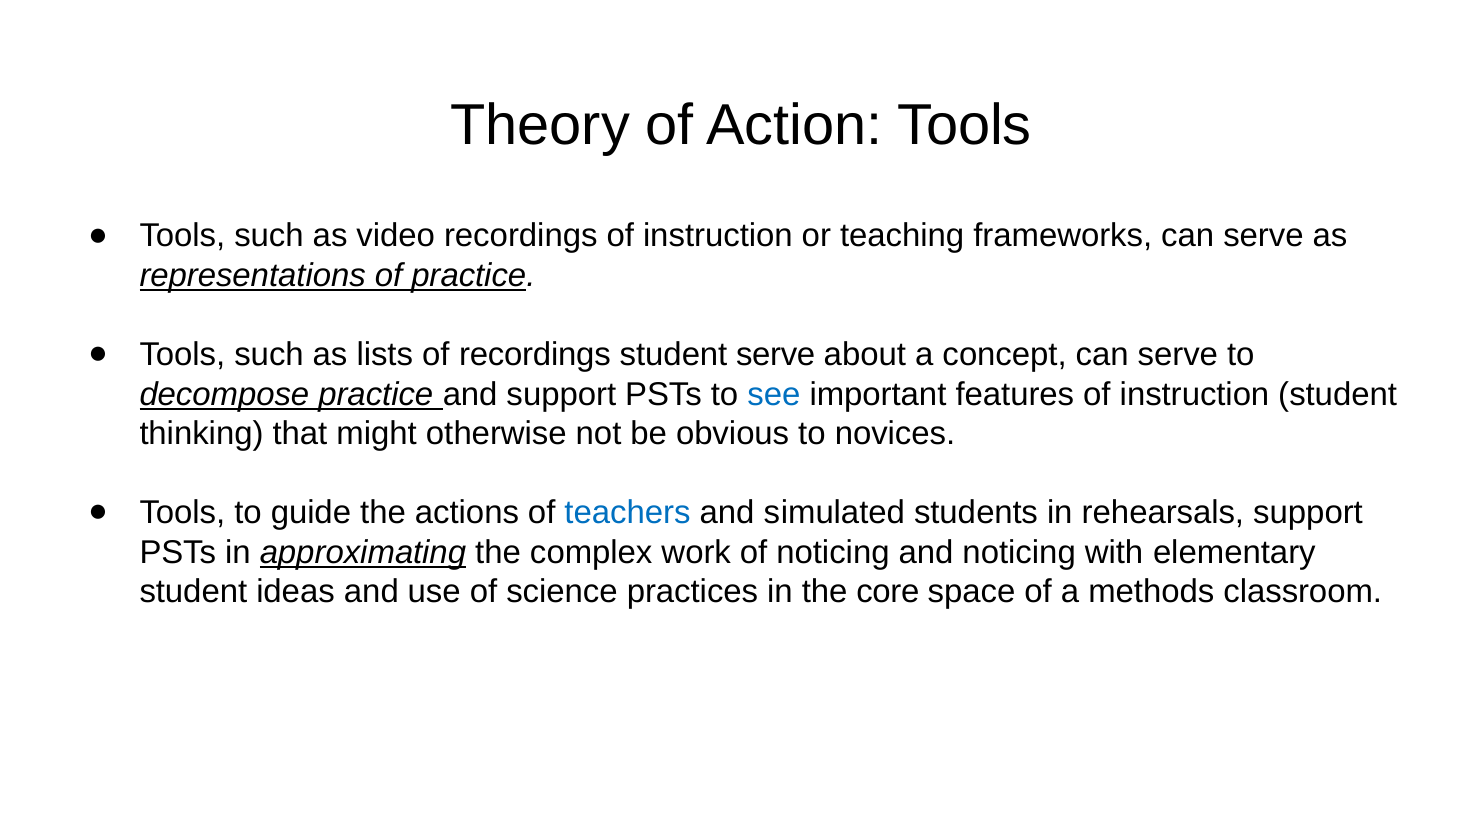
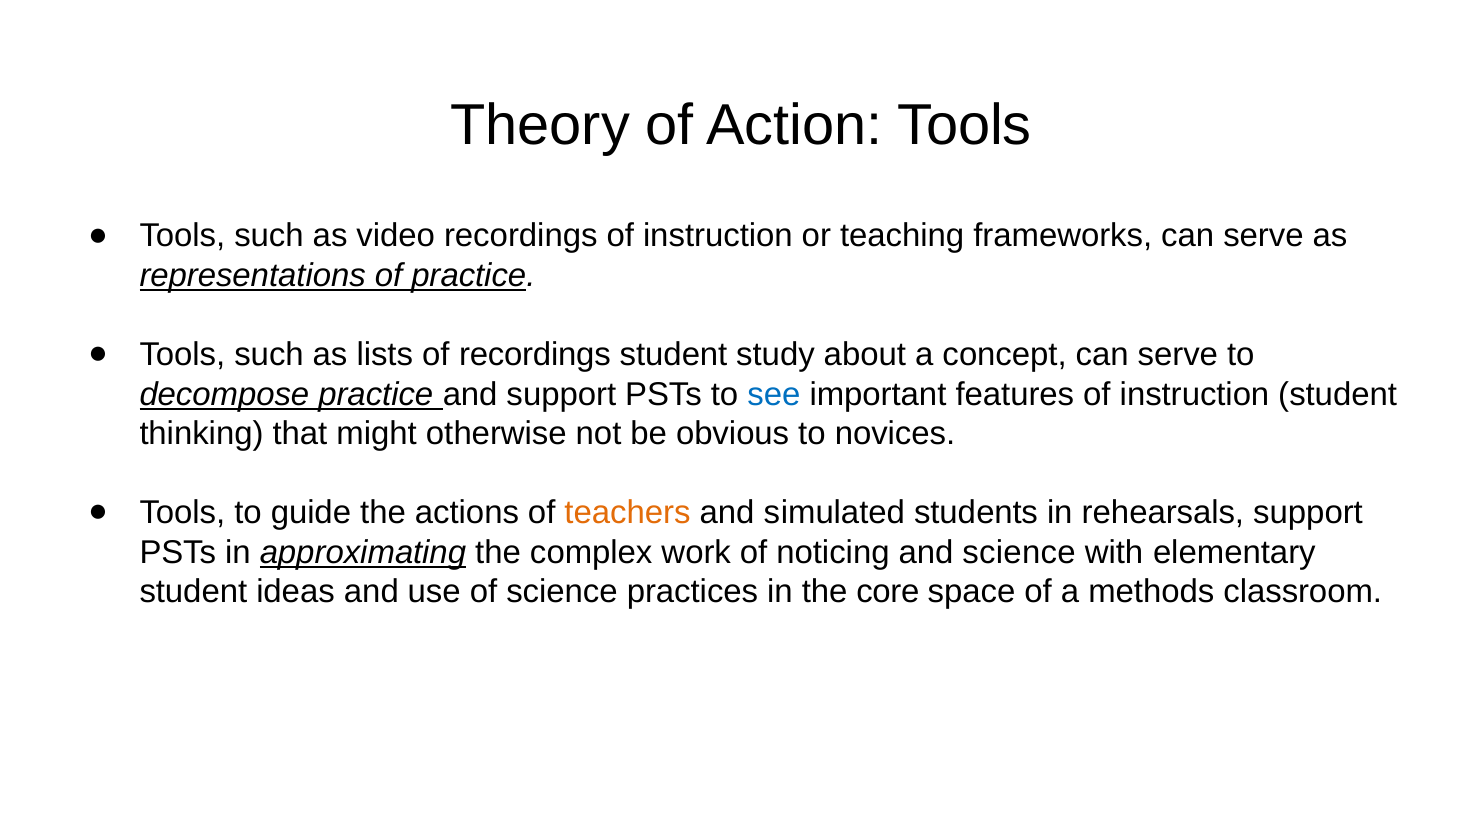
student serve: serve -> study
teachers colour: blue -> orange
and noticing: noticing -> science
